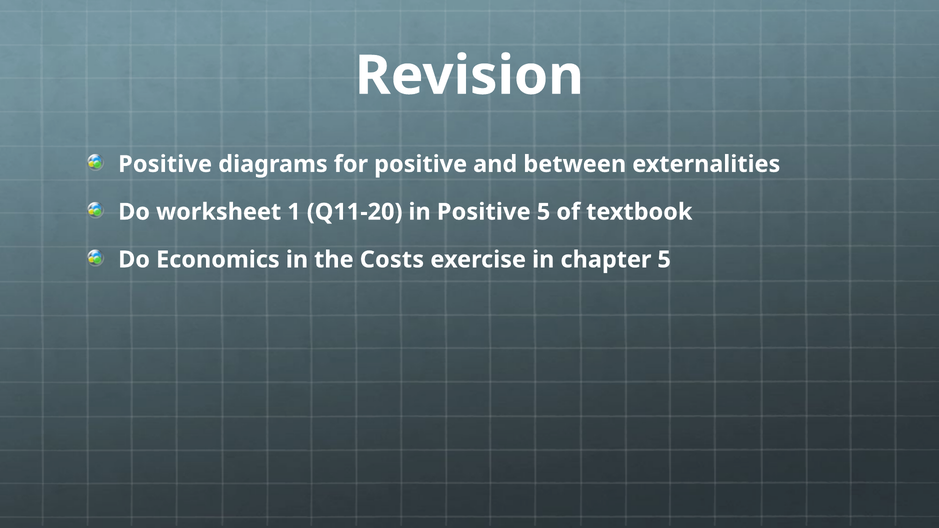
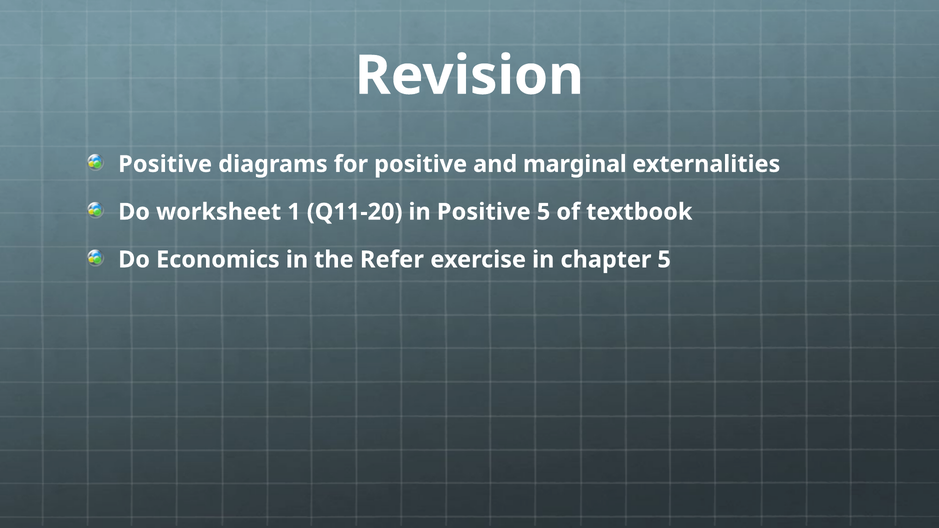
between: between -> marginal
Costs: Costs -> Refer
